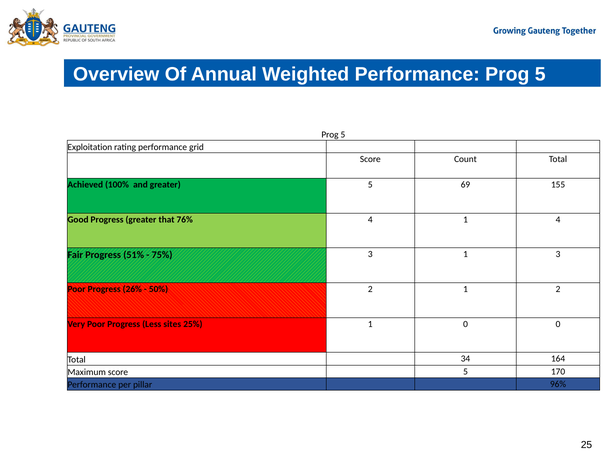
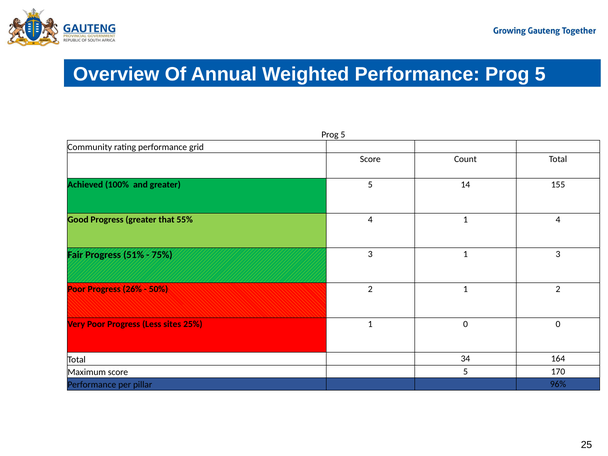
Exploitation: Exploitation -> Community
69: 69 -> 14
76%: 76% -> 55%
